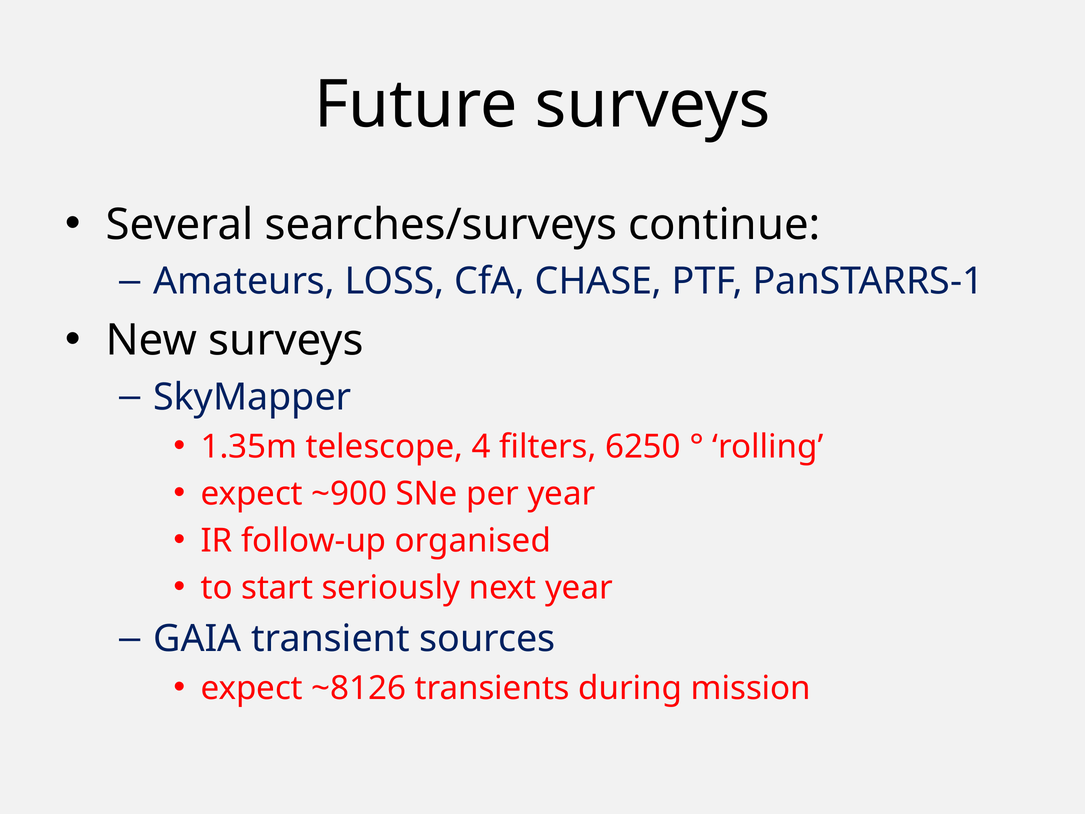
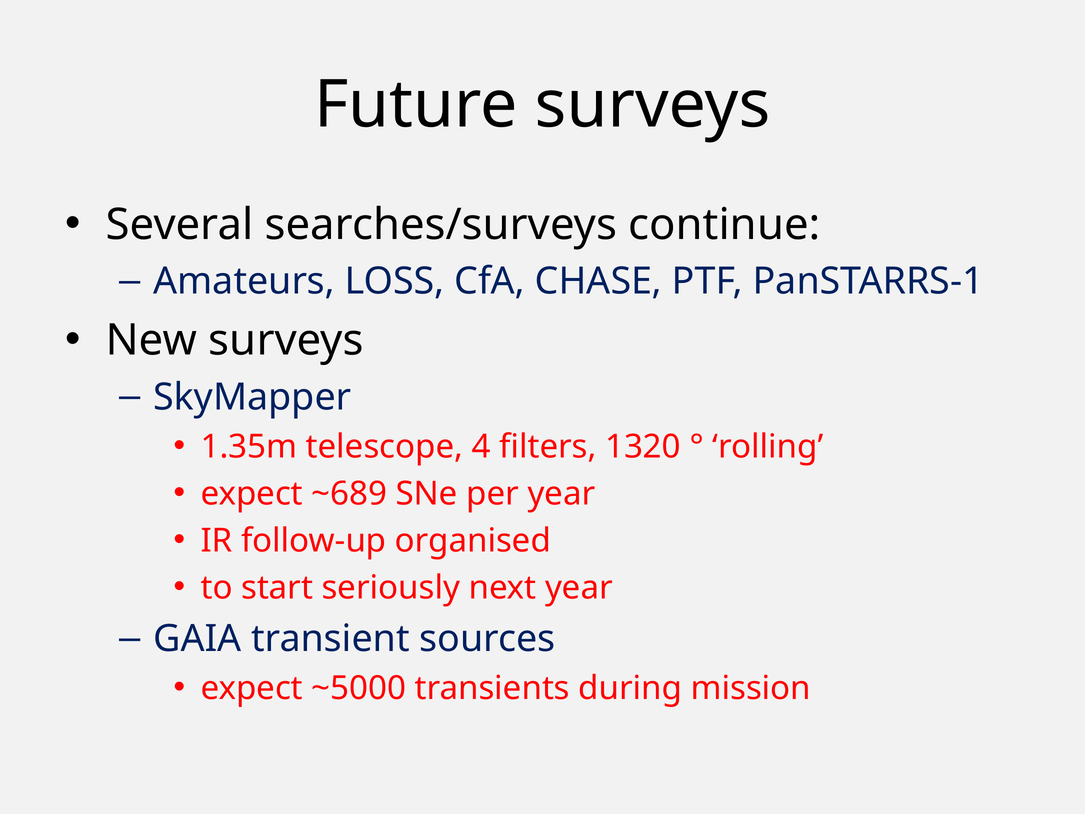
6250: 6250 -> 1320
~900: ~900 -> ~689
~8126: ~8126 -> ~5000
